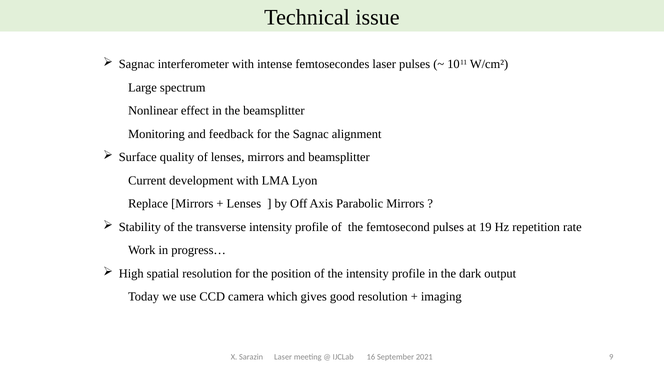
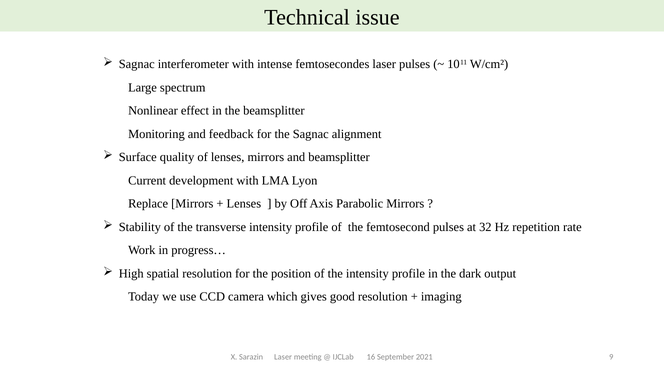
19: 19 -> 32
